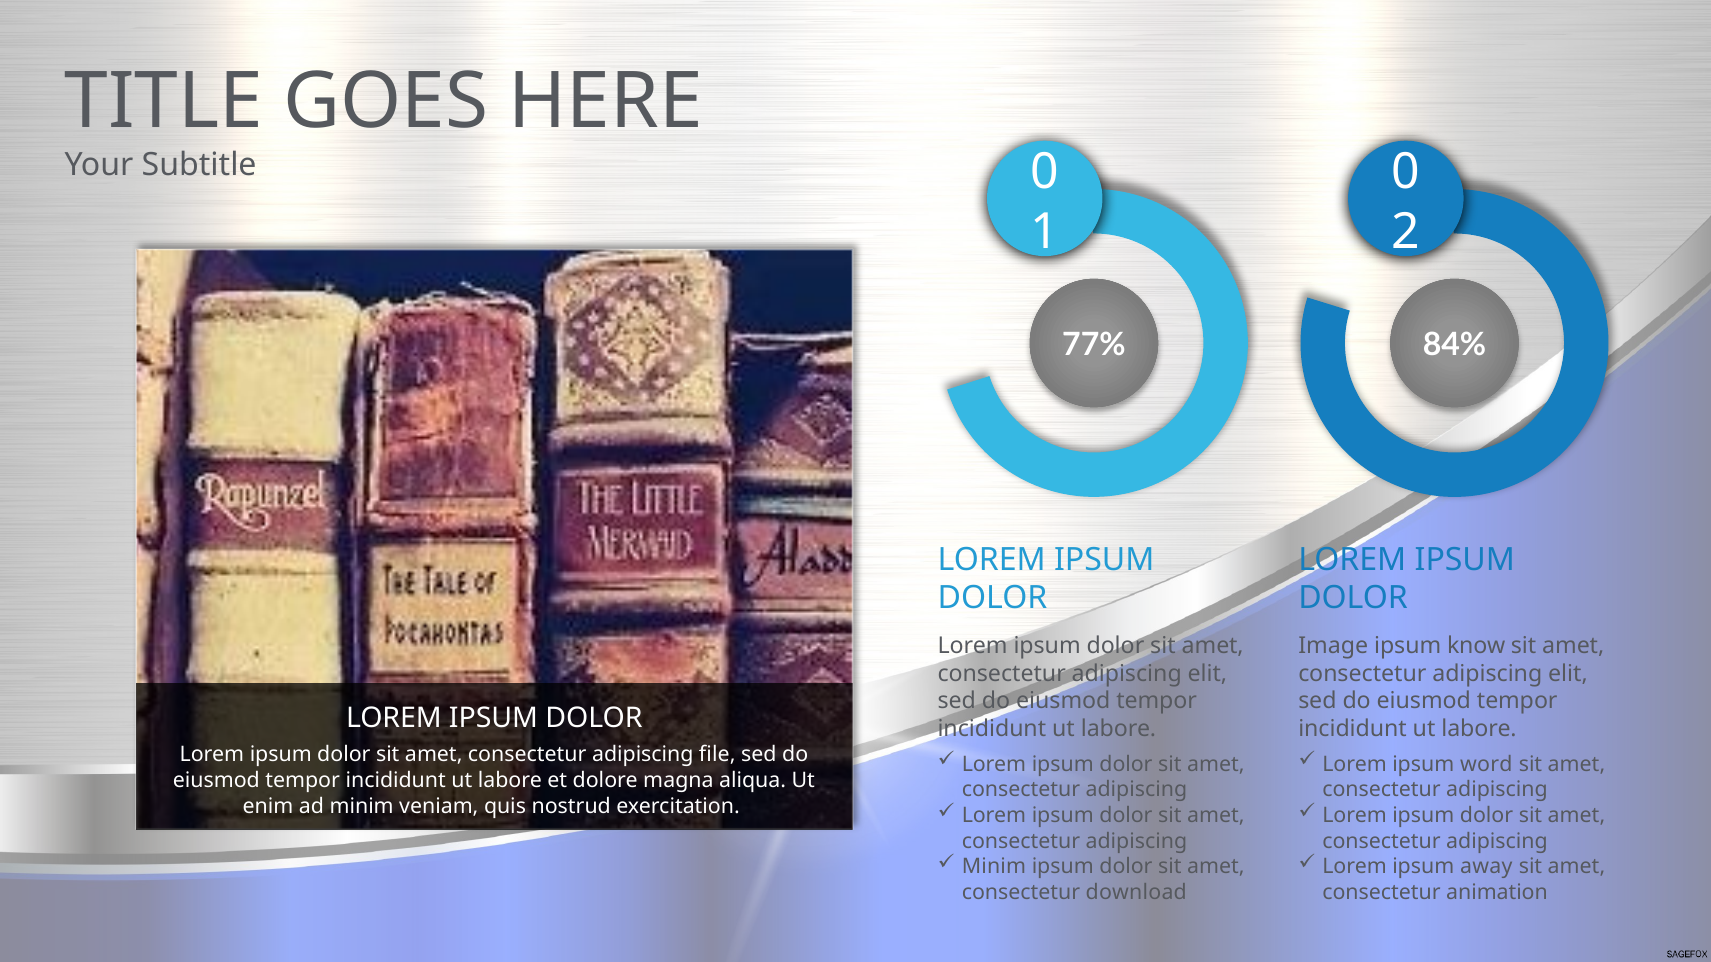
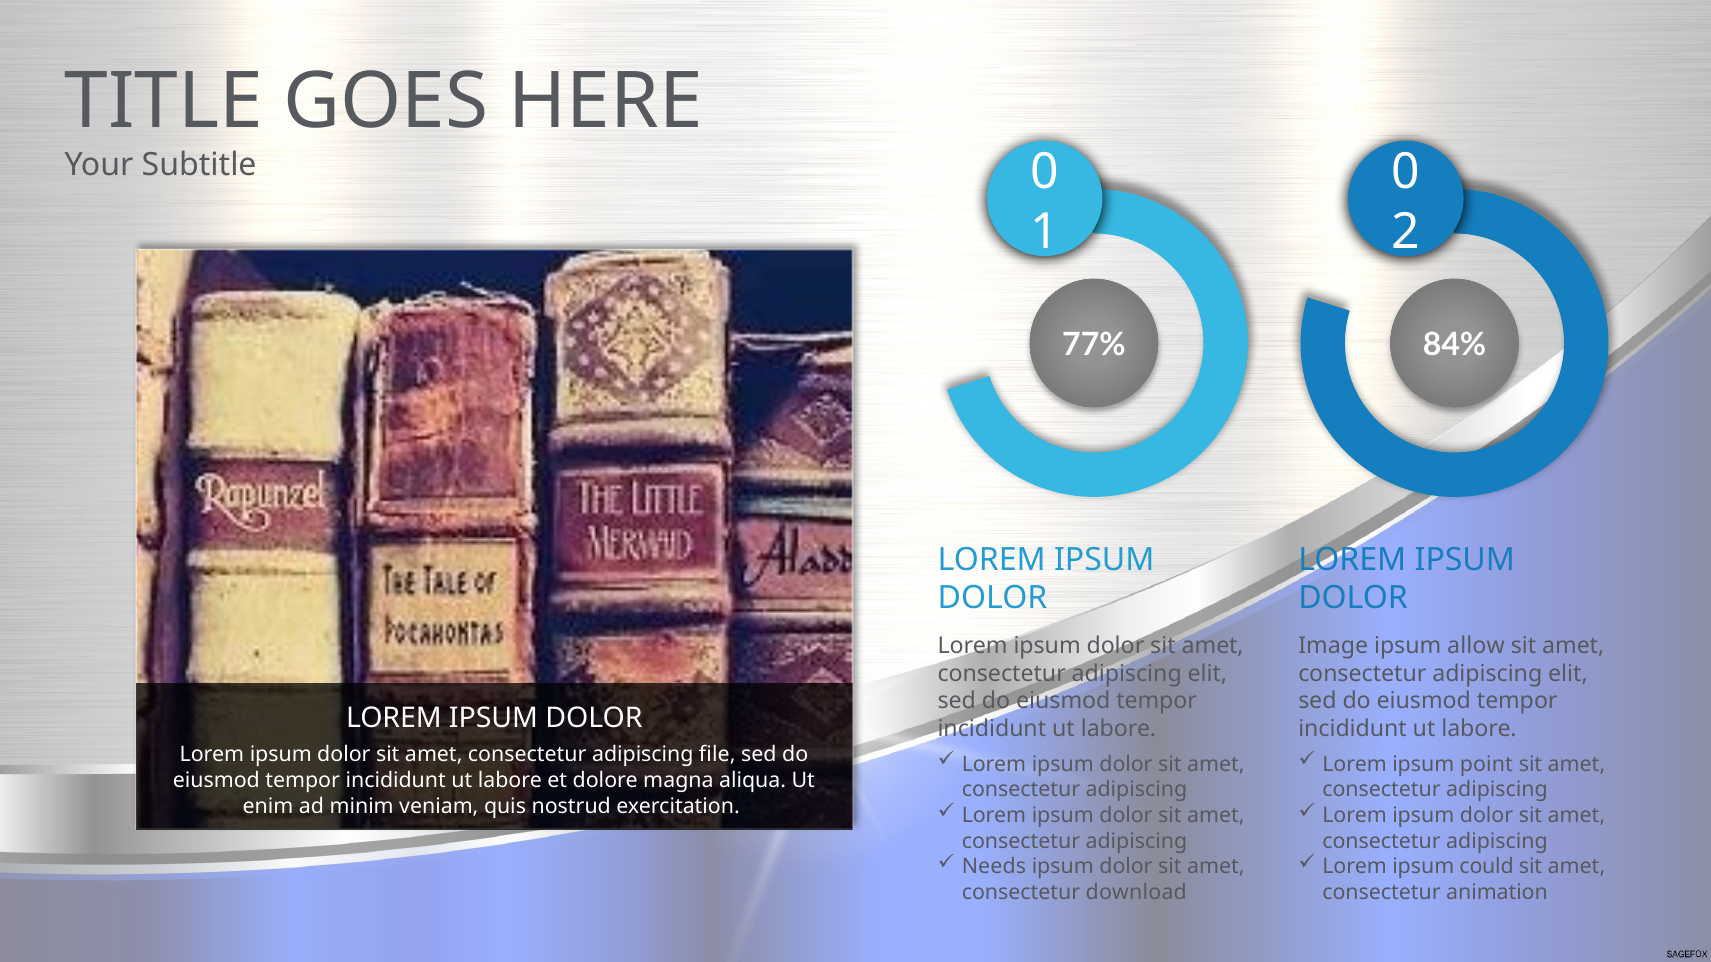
know: know -> allow
word: word -> point
Minim at (994, 867): Minim -> Needs
away: away -> could
